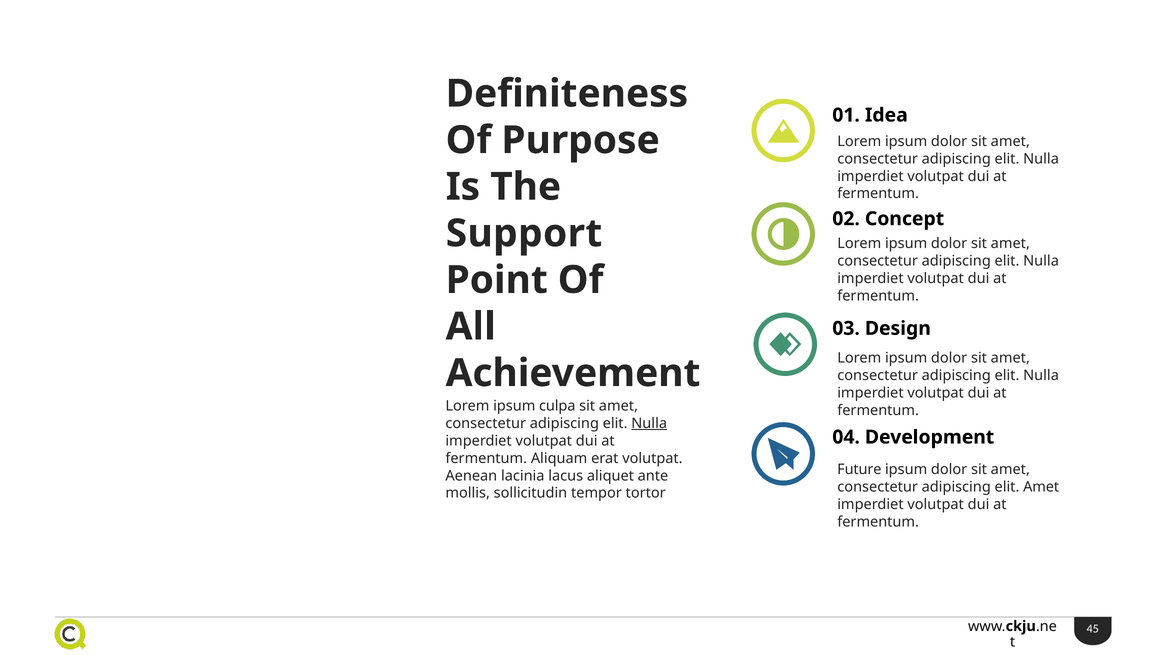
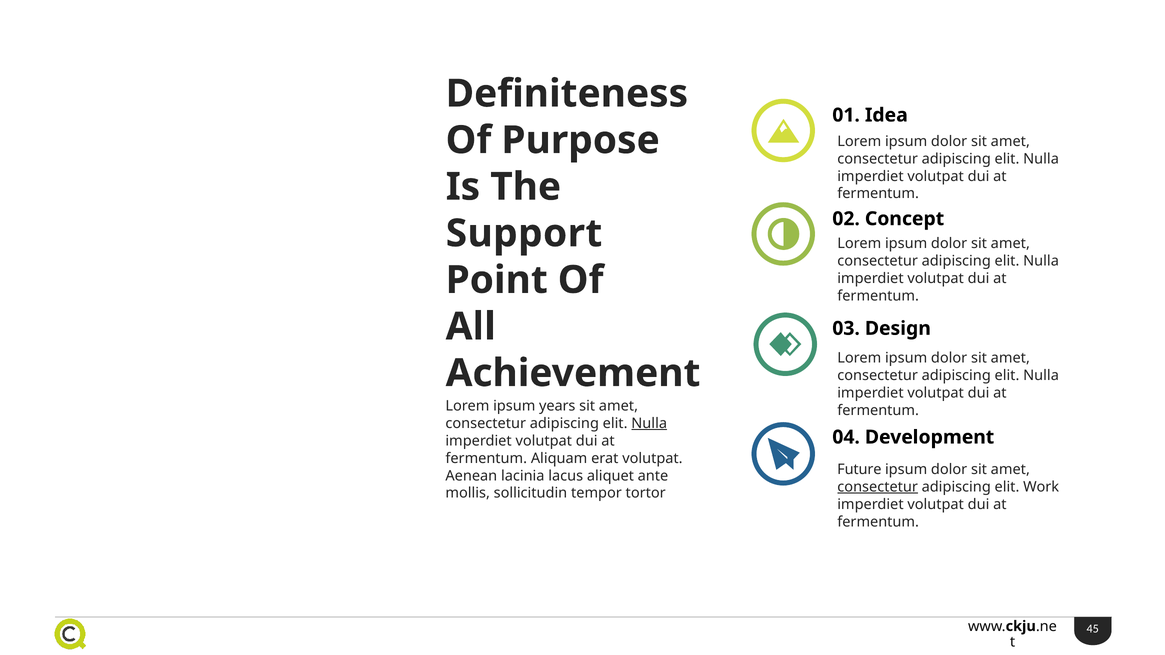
culpa: culpa -> years
consectetur at (878, 487) underline: none -> present
elit Amet: Amet -> Work
